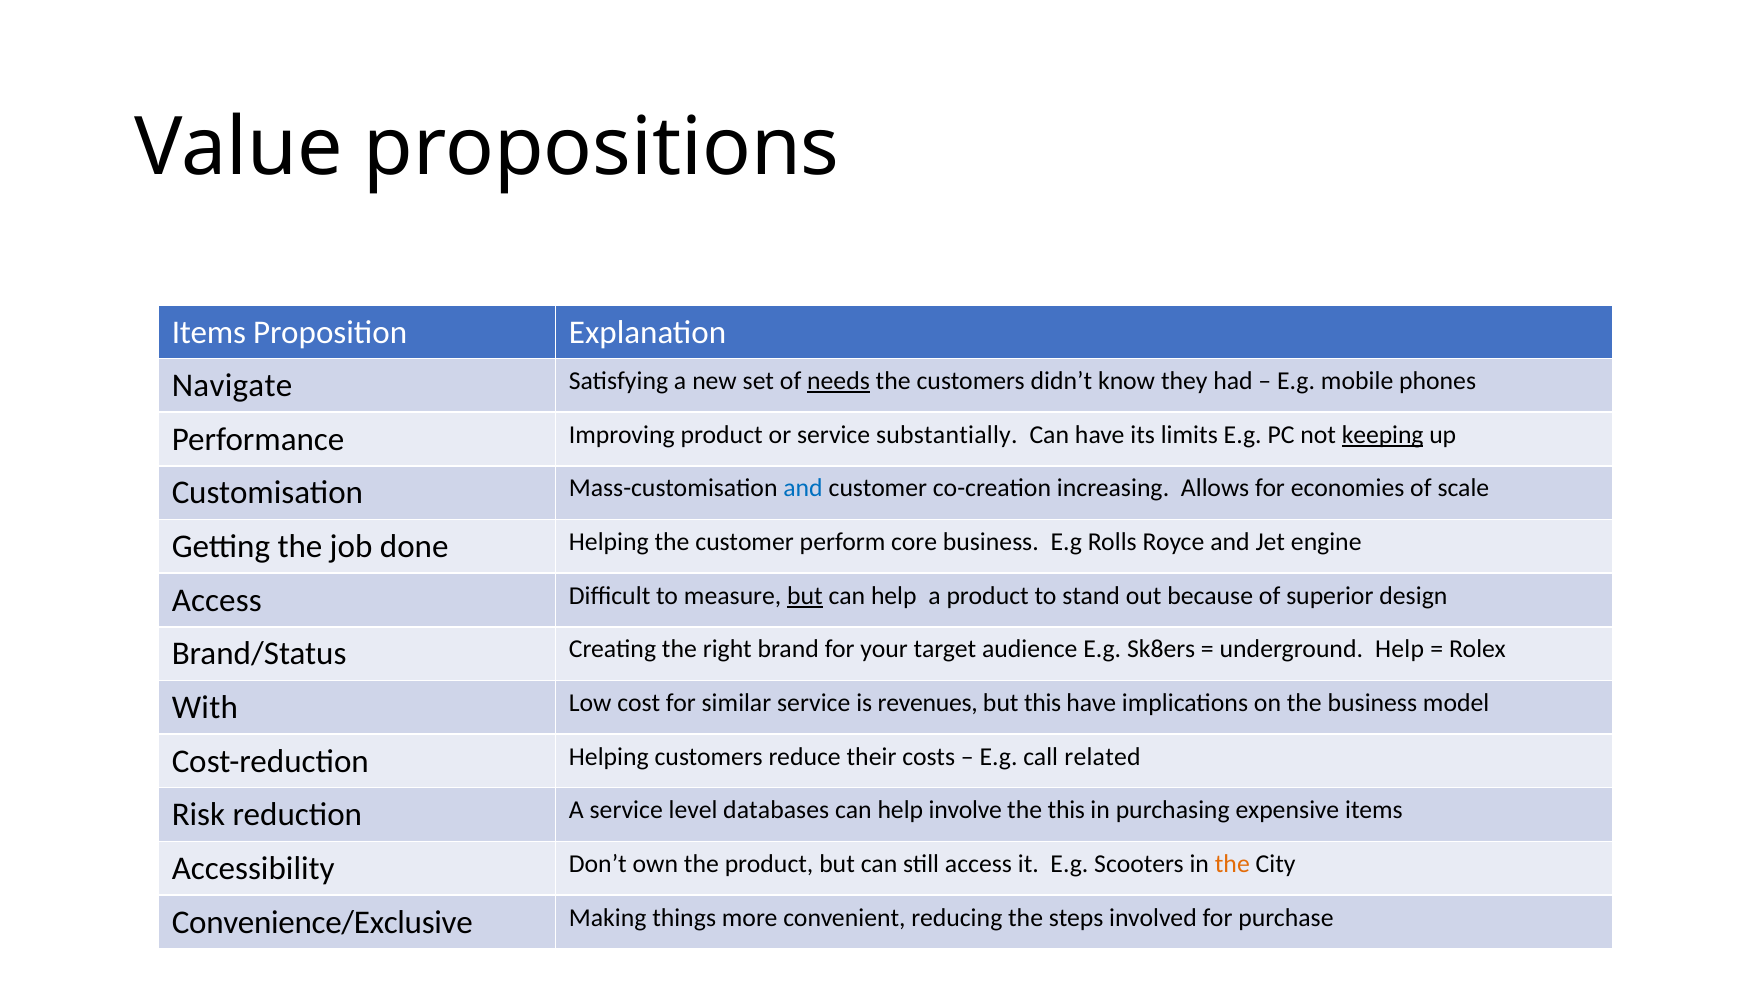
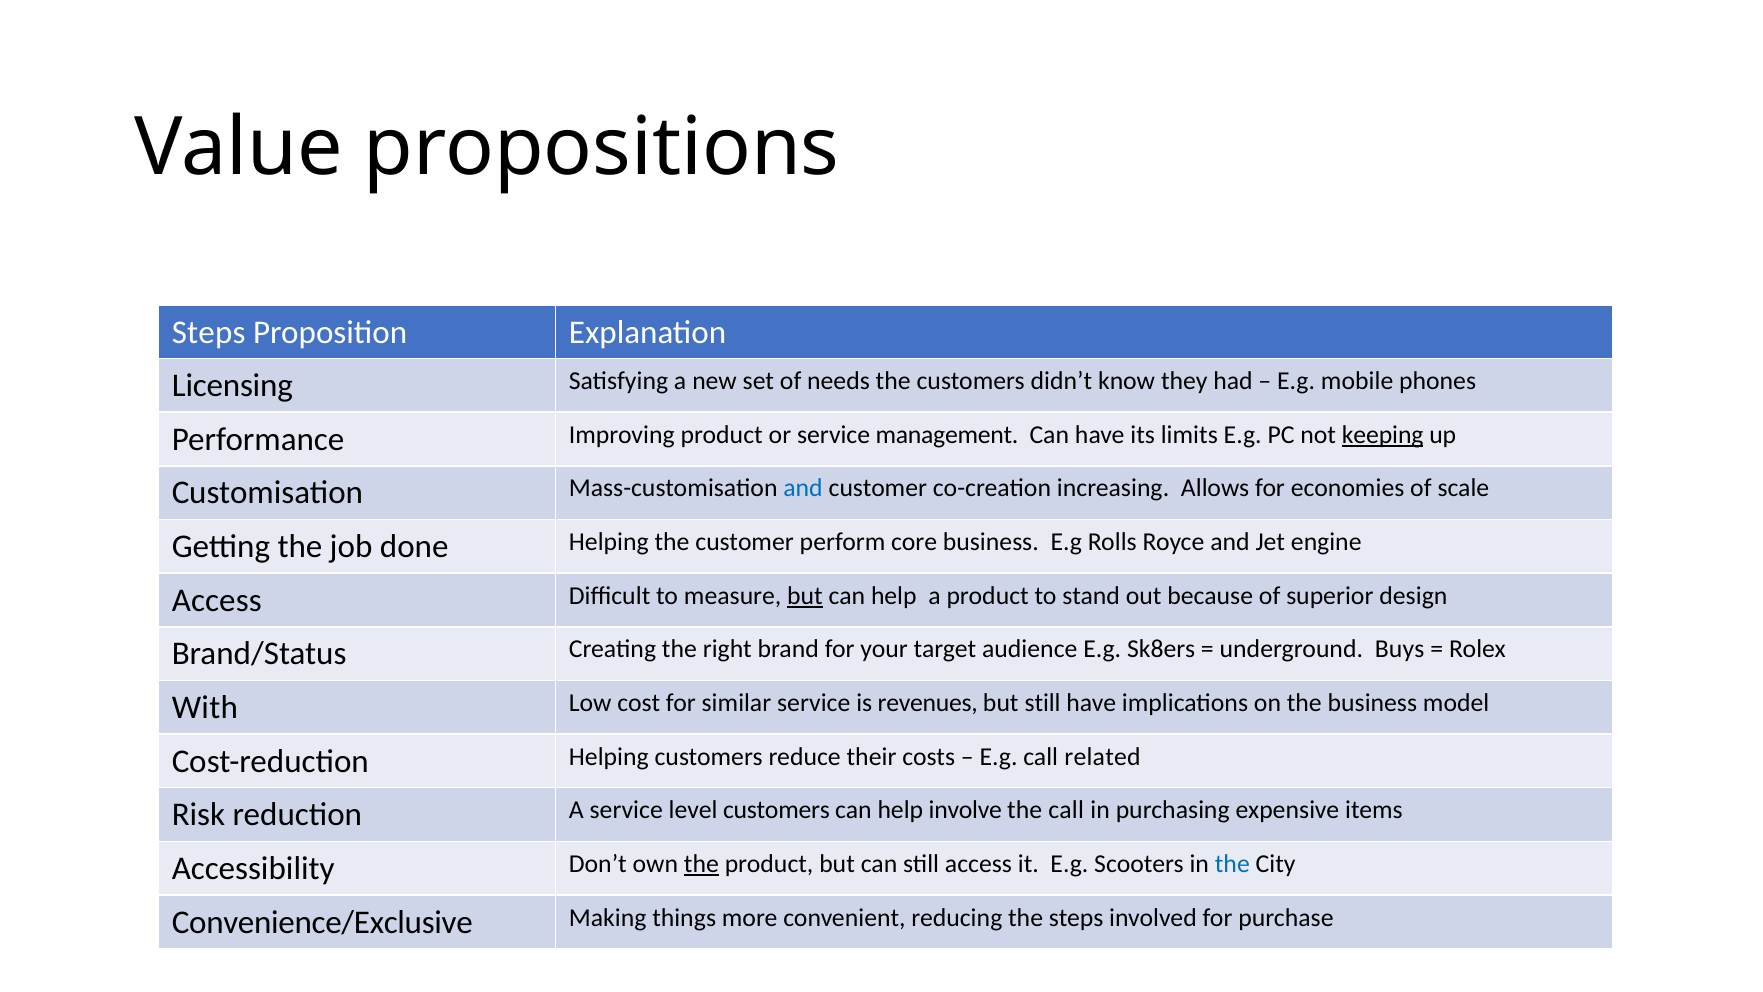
Items at (209, 332): Items -> Steps
Navigate: Navigate -> Licensing
needs underline: present -> none
substantially: substantially -> management
underground Help: Help -> Buys
but this: this -> still
level databases: databases -> customers
the this: this -> call
the at (701, 864) underline: none -> present
the at (1232, 864) colour: orange -> blue
